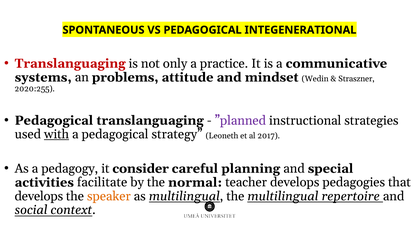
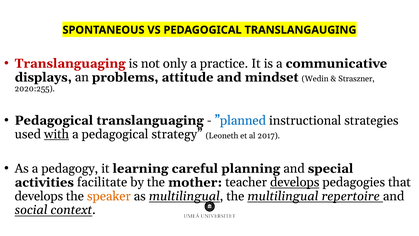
INTEGENERATIONAL: INTEGENERATIONAL -> TRANSLANGAUGING
systems: systems -> displays
”planned colour: purple -> blue
consider: consider -> learning
normal: normal -> mother
develops at (295, 182) underline: none -> present
